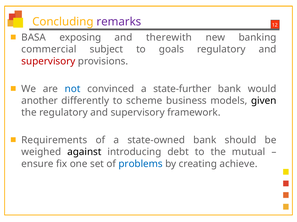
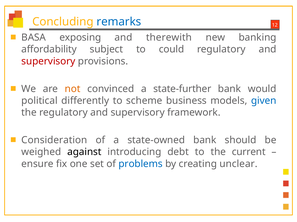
remarks colour: purple -> blue
commercial: commercial -> affordability
goals: goals -> could
not colour: blue -> orange
another: another -> political
given colour: black -> blue
Requirements: Requirements -> Consideration
mutual: mutual -> current
achieve: achieve -> unclear
